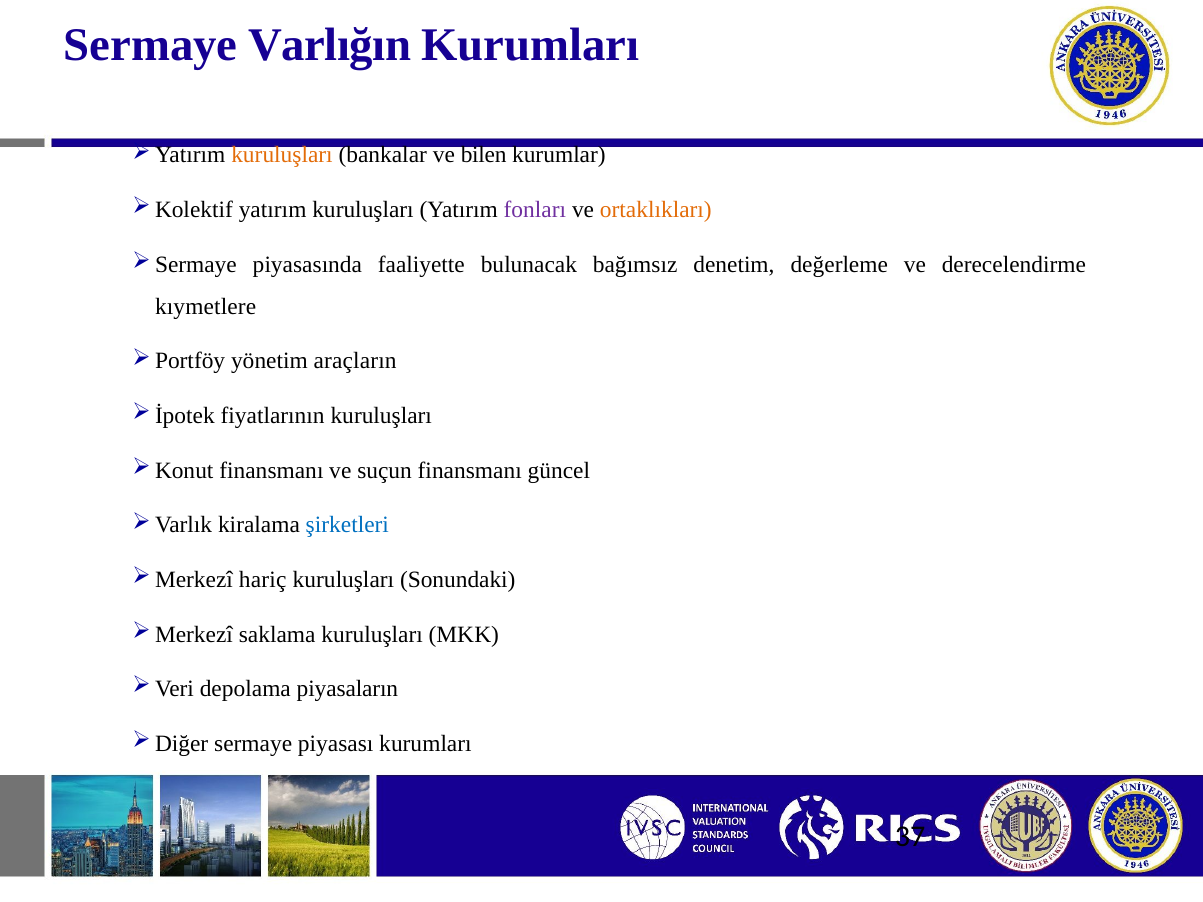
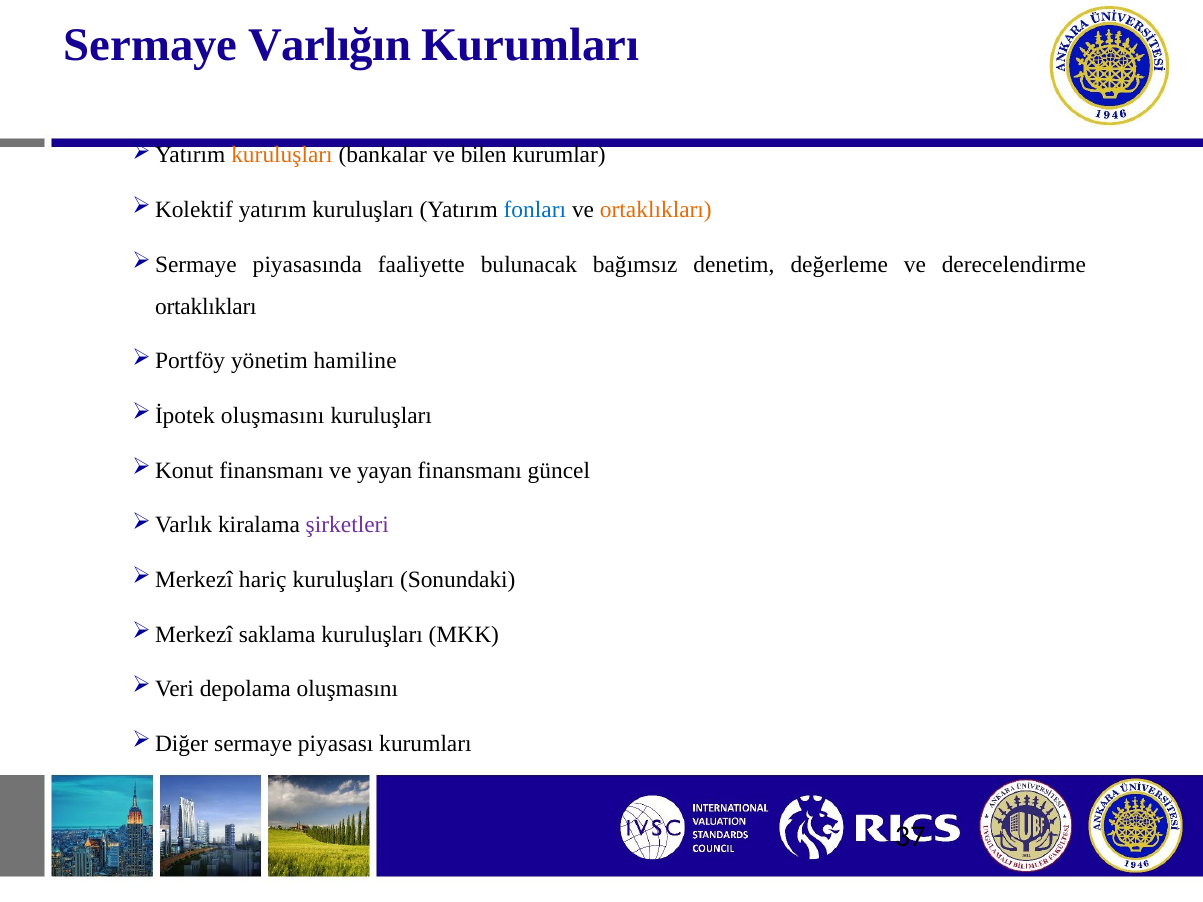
fonları colour: purple -> blue
kıymetlere at (206, 307): kıymetlere -> ortaklıkları
araçların: araçların -> hamiline
fiyatlarının at (273, 416): fiyatlarının -> oluşmasını
suçun: suçun -> yayan
şirketleri colour: blue -> purple
depolama piyasaların: piyasaların -> oluşmasını
